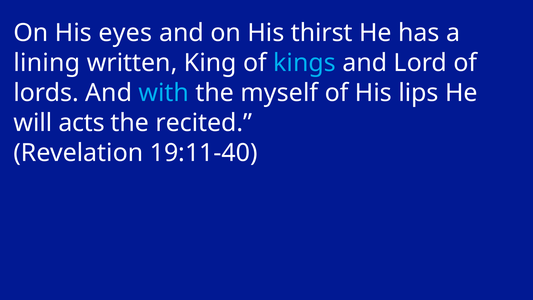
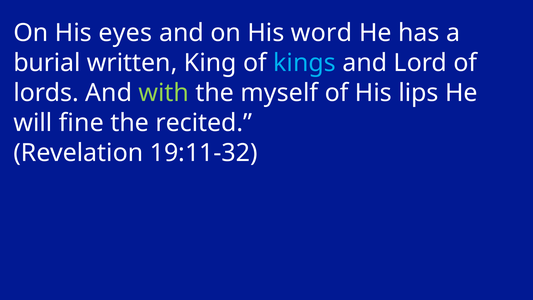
thirst: thirst -> word
lining: lining -> burial
with colour: light blue -> light green
acts: acts -> fine
19:11-40: 19:11-40 -> 19:11-32
